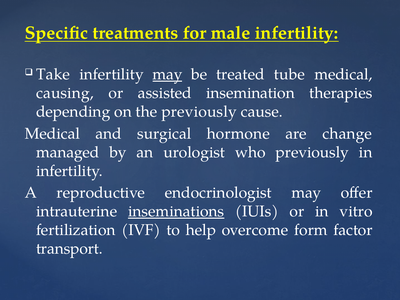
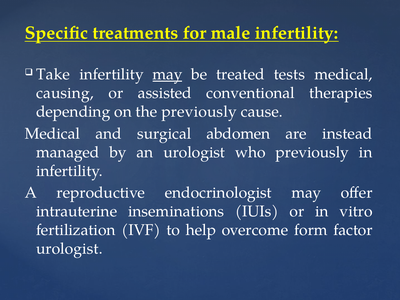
tube: tube -> tests
insemination: insemination -> conventional
hormone: hormone -> abdomen
change: change -> instead
inseminations underline: present -> none
transport at (69, 249): transport -> urologist
